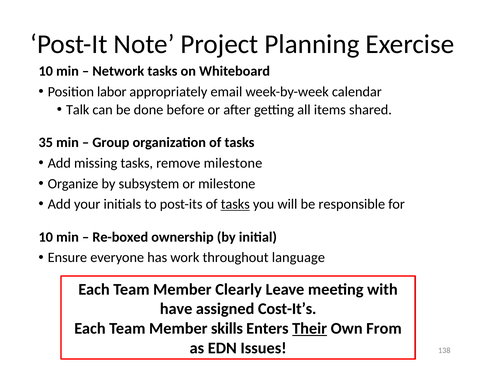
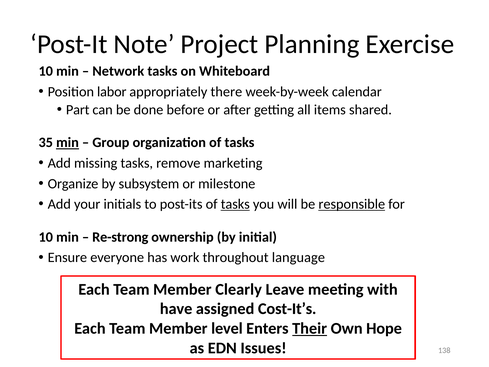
email: email -> there
Talk: Talk -> Part
min at (67, 143) underline: none -> present
remove milestone: milestone -> marketing
responsible underline: none -> present
Re-boxed: Re-boxed -> Re-strong
skills: skills -> level
From: From -> Hope
